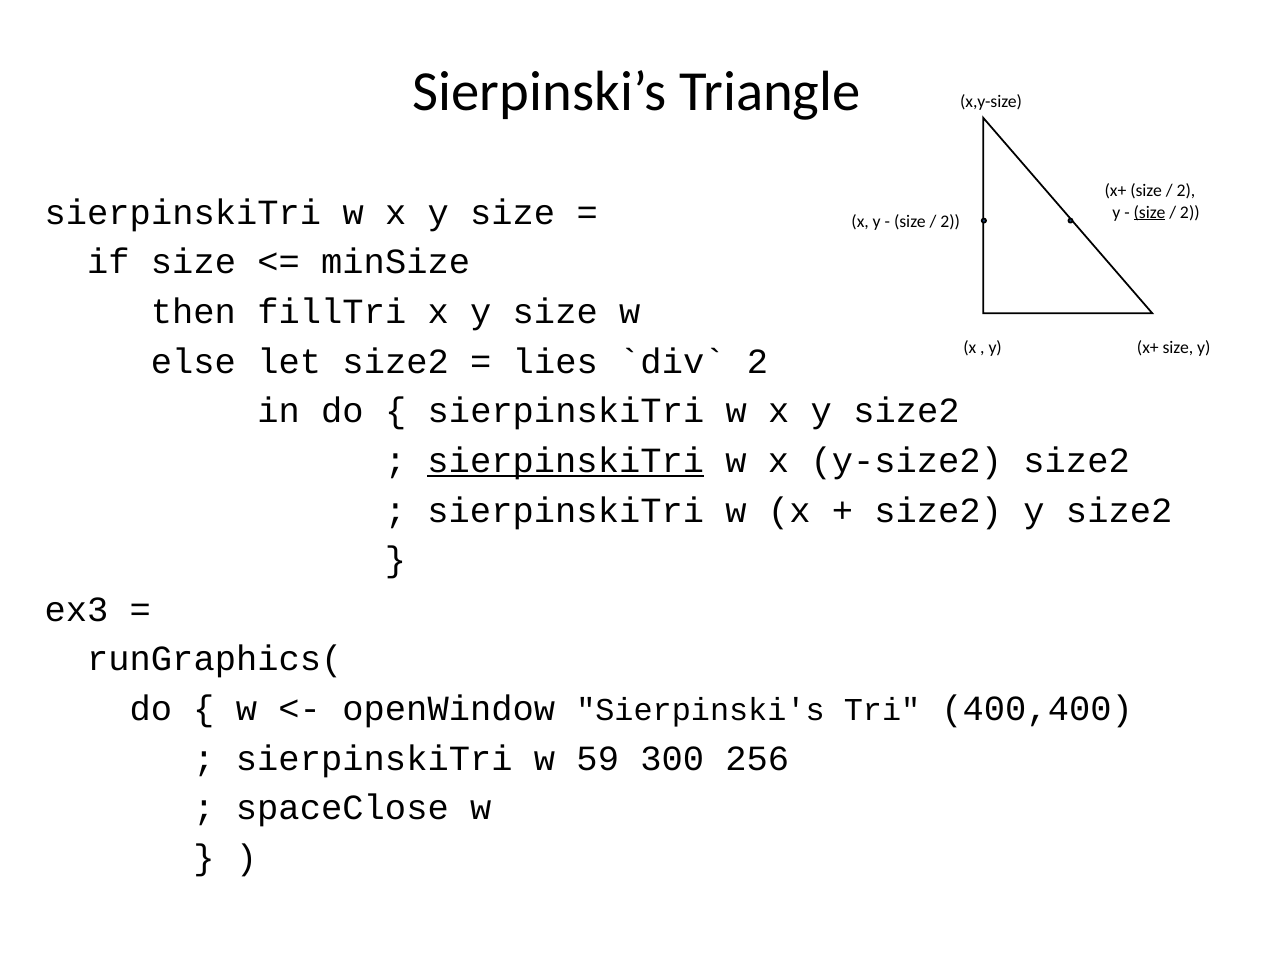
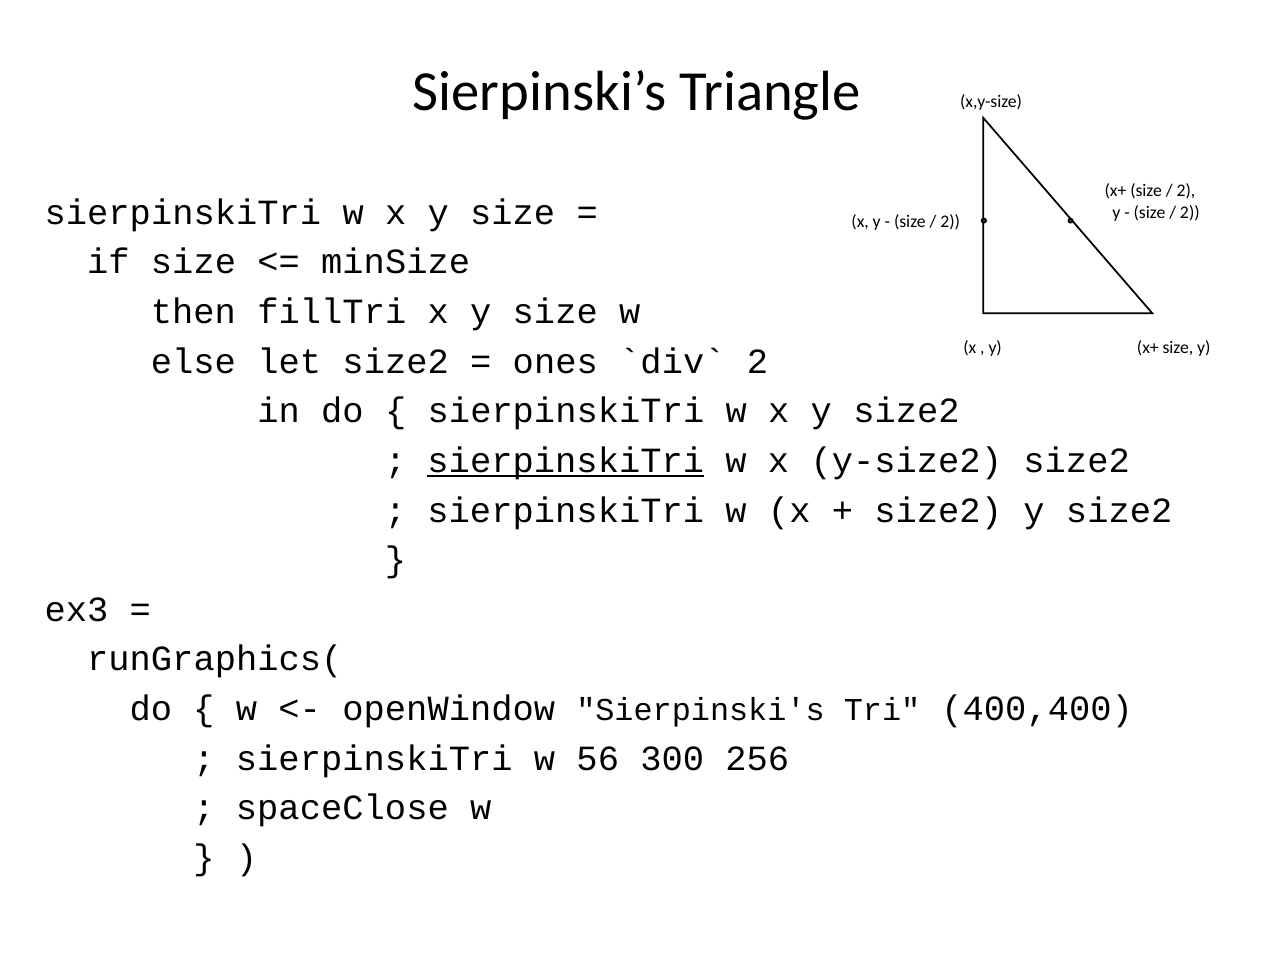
size at (1150, 212) underline: present -> none
lies: lies -> ones
59: 59 -> 56
